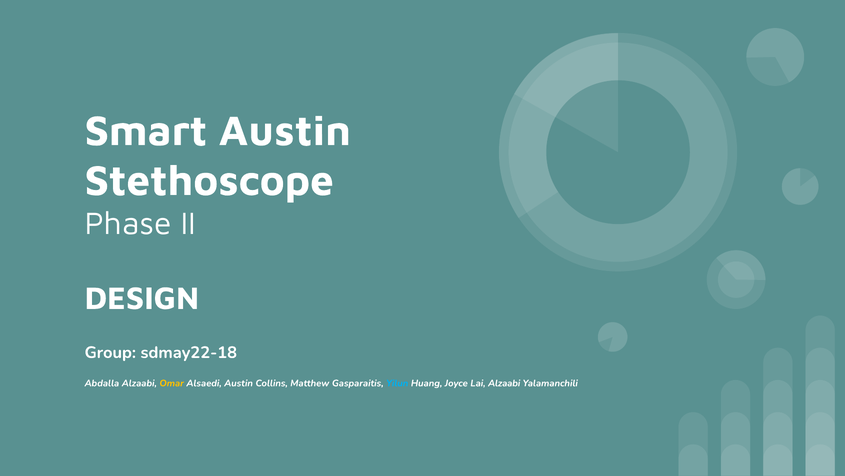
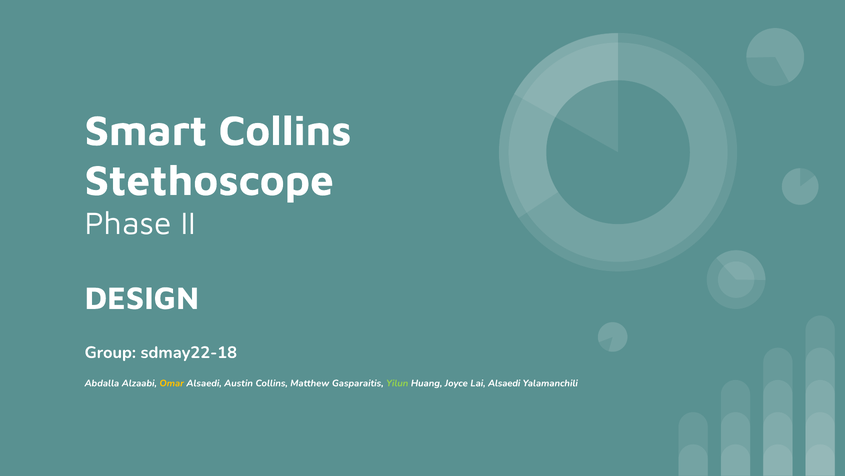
Smart Austin: Austin -> Collins
Yilun colour: light blue -> light green
Lai Alzaabi: Alzaabi -> Alsaedi
